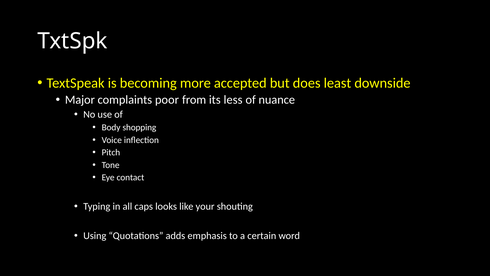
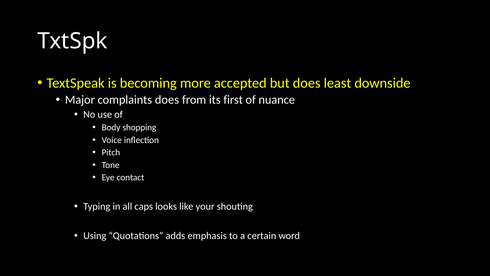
complaints poor: poor -> does
less: less -> first
